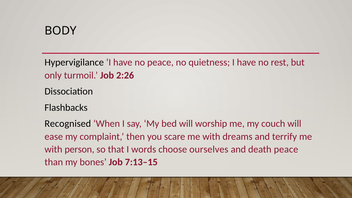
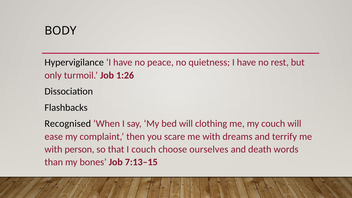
2:26: 2:26 -> 1:26
worship: worship -> clothing
I words: words -> couch
death peace: peace -> words
